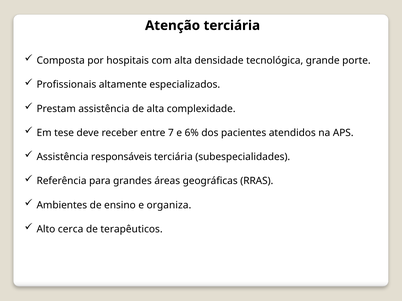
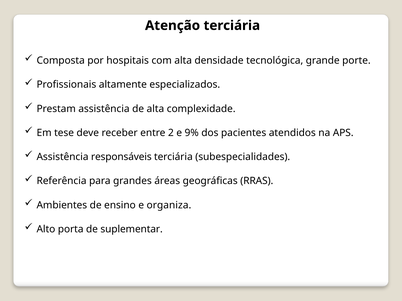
7: 7 -> 2
6%: 6% -> 9%
cerca: cerca -> porta
terapêuticos: terapêuticos -> suplementar
